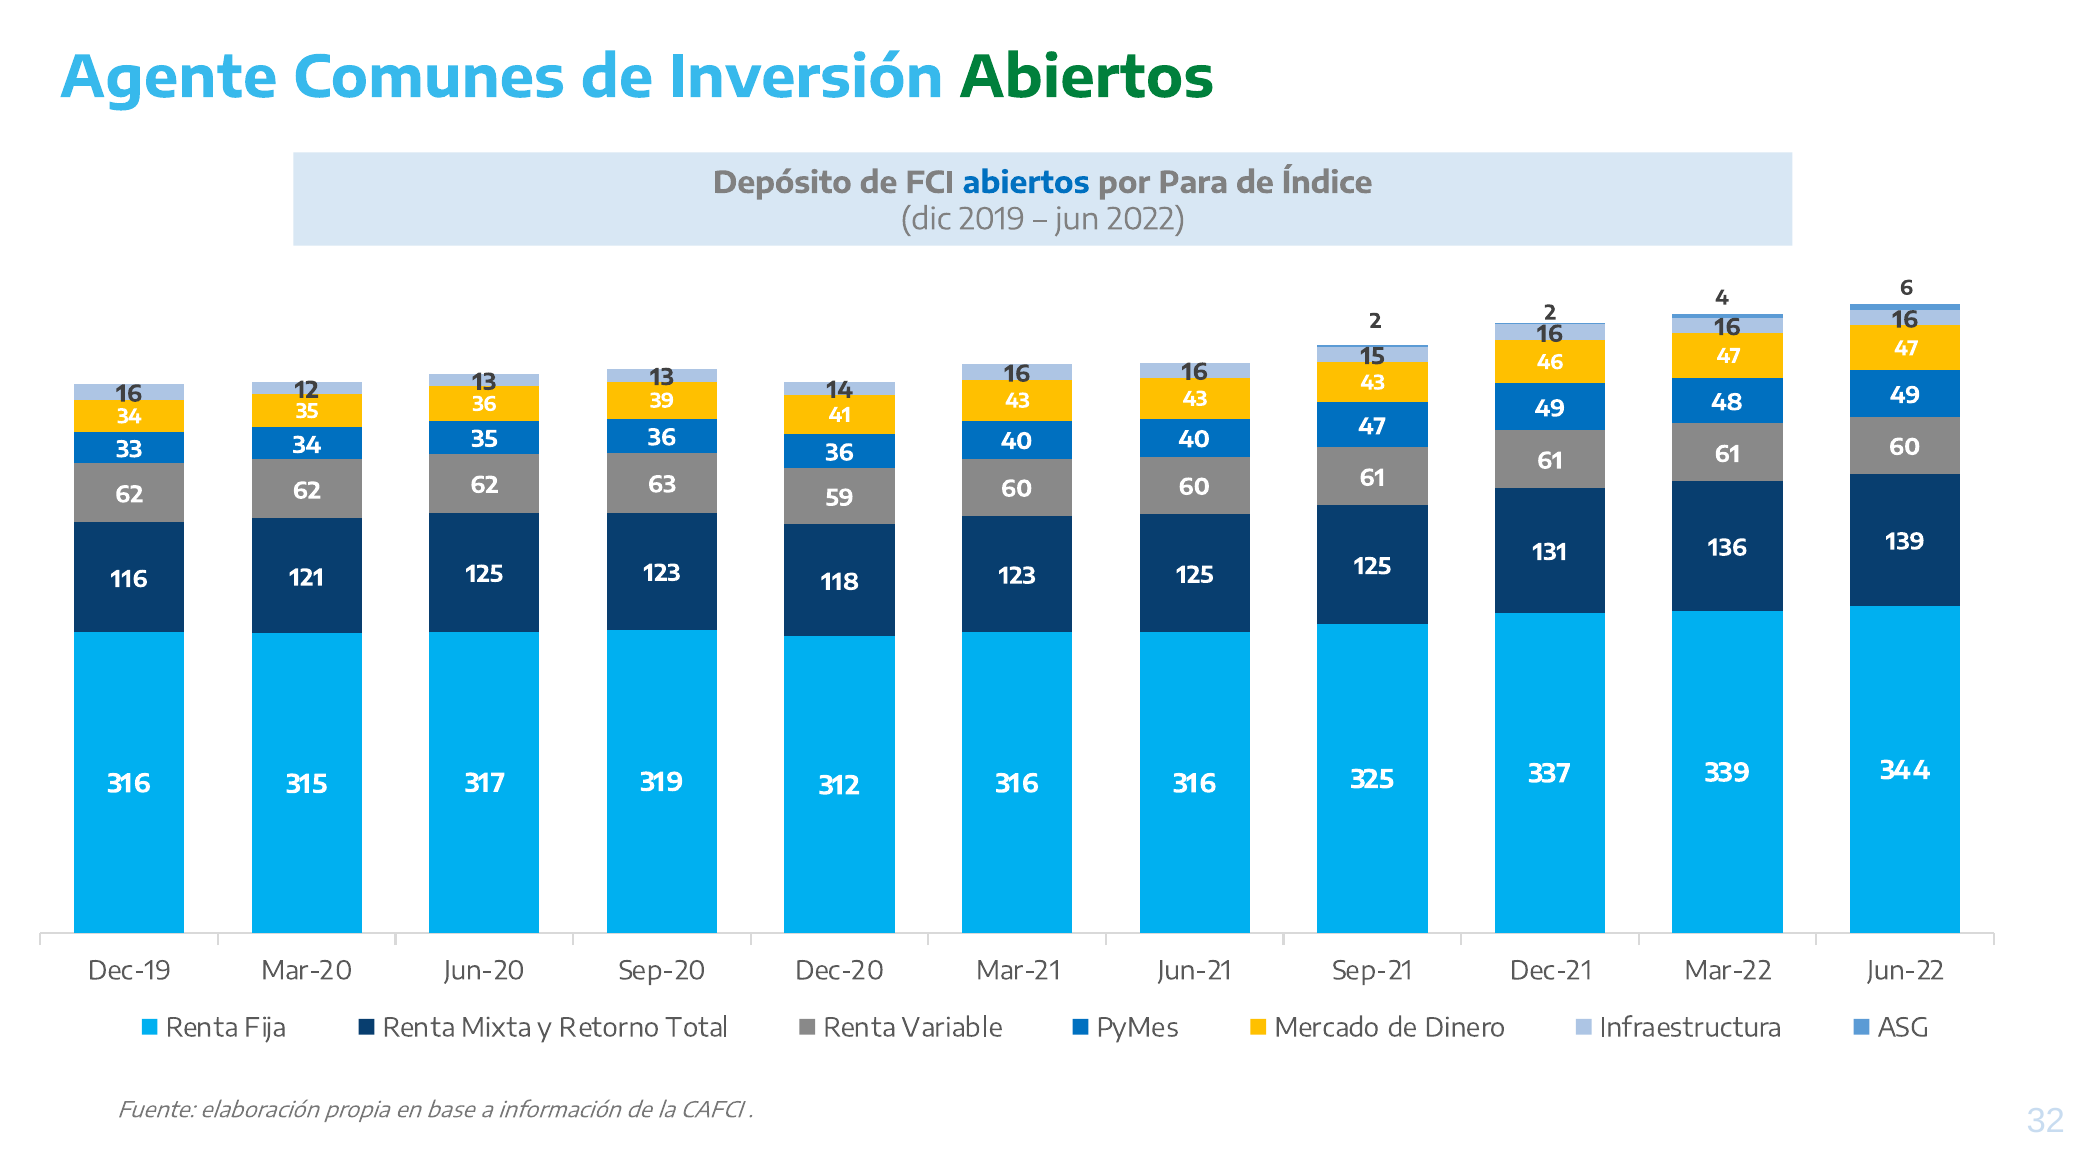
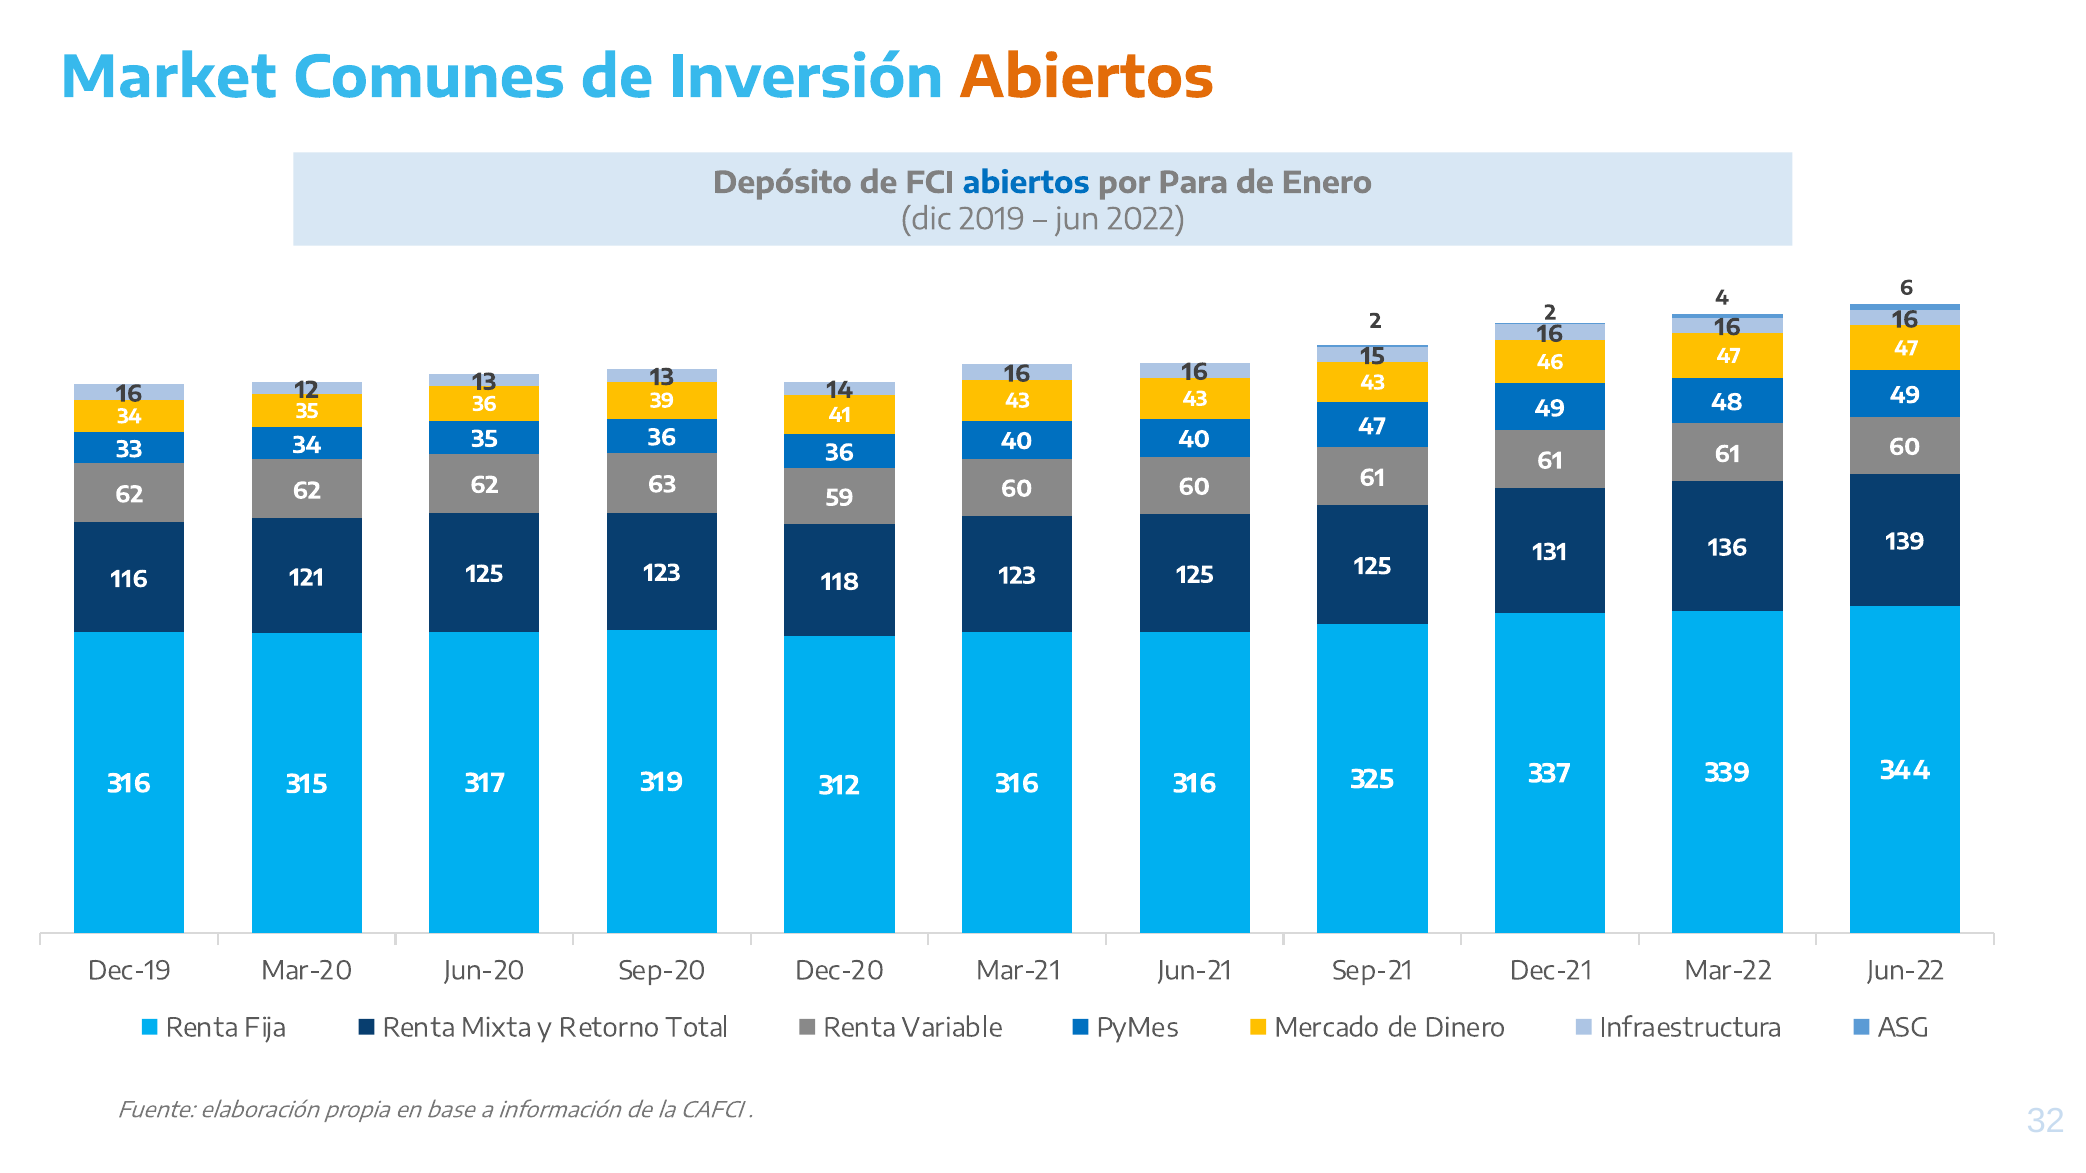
Agente: Agente -> Market
Abiertos at (1087, 78) colour: green -> orange
Índice: Índice -> Enero
